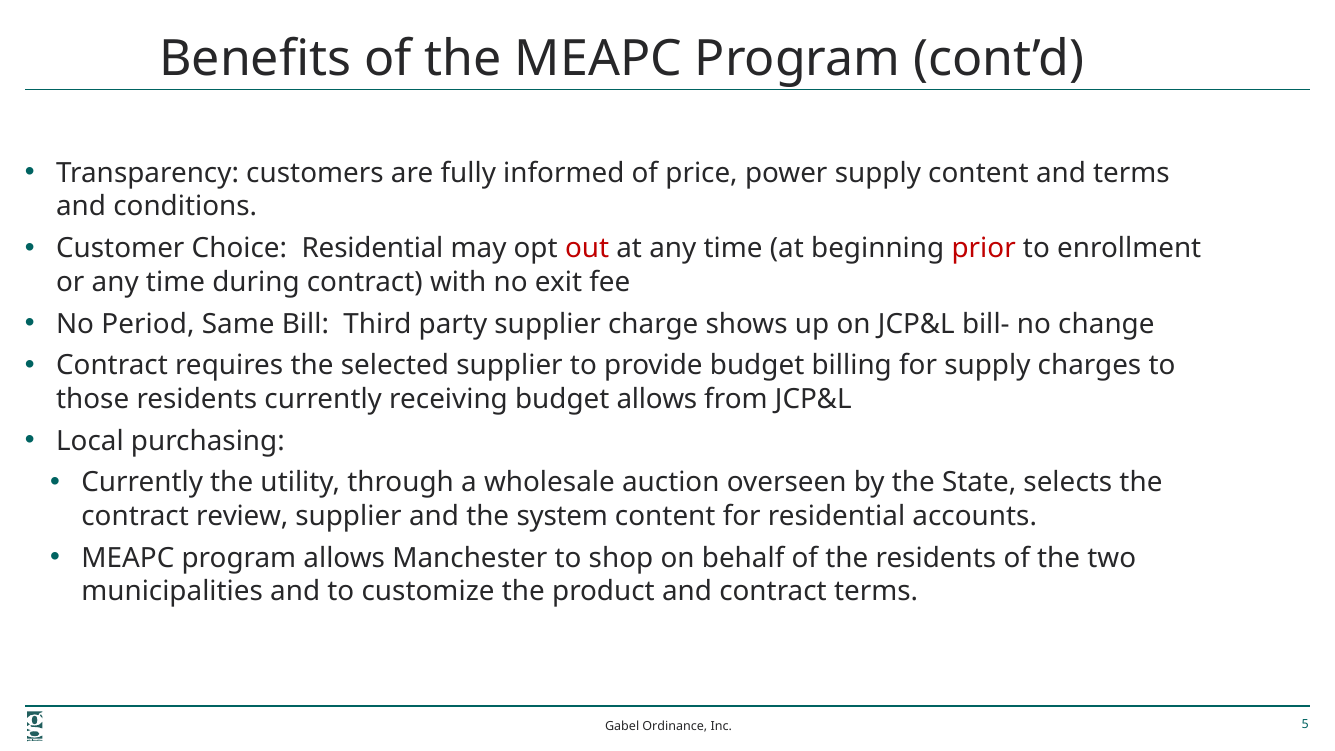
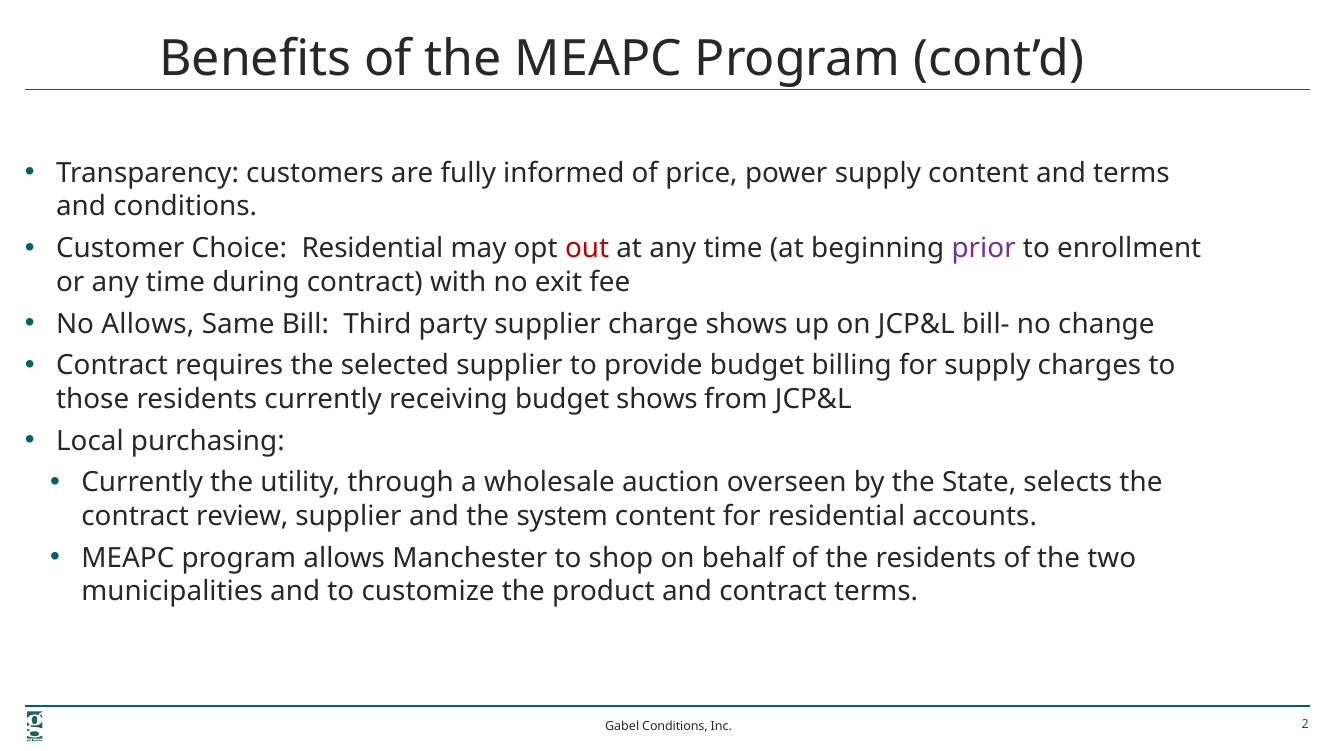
prior colour: red -> purple
No Period: Period -> Allows
budget allows: allows -> shows
Gabel Ordinance: Ordinance -> Conditions
5: 5 -> 2
